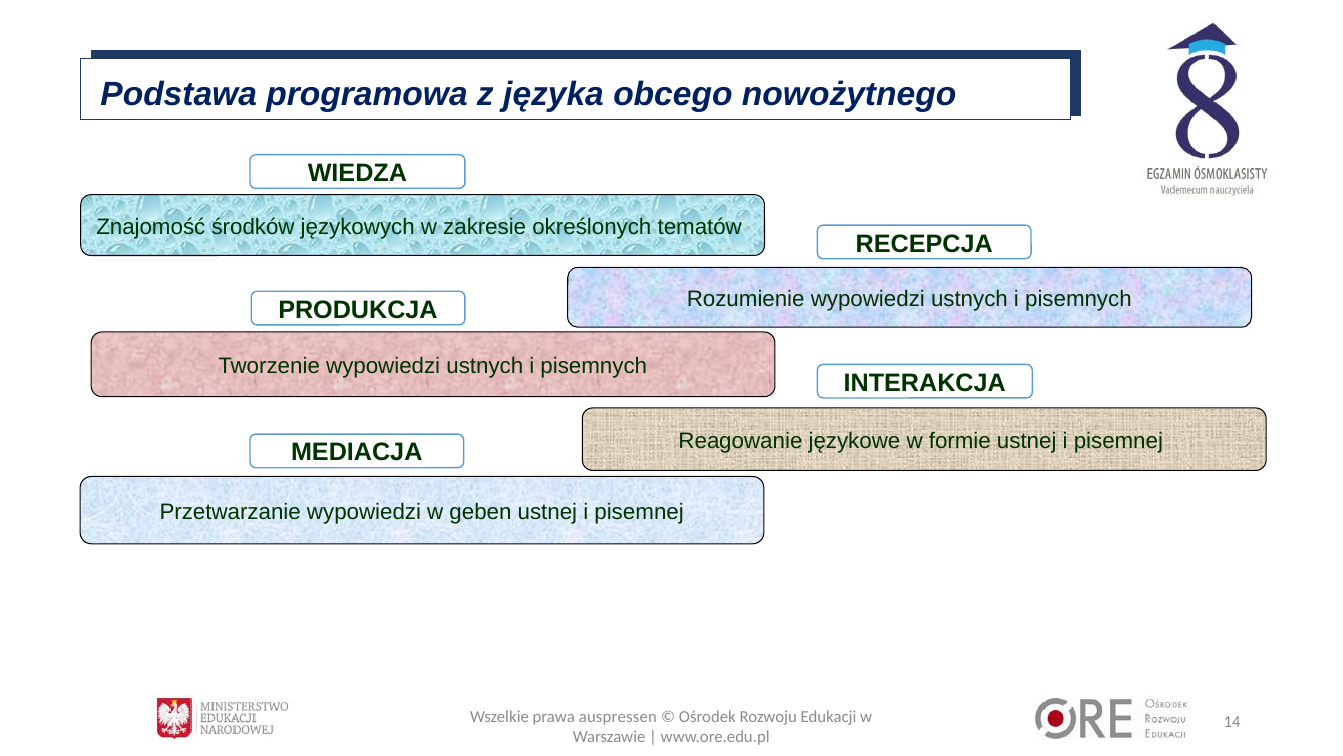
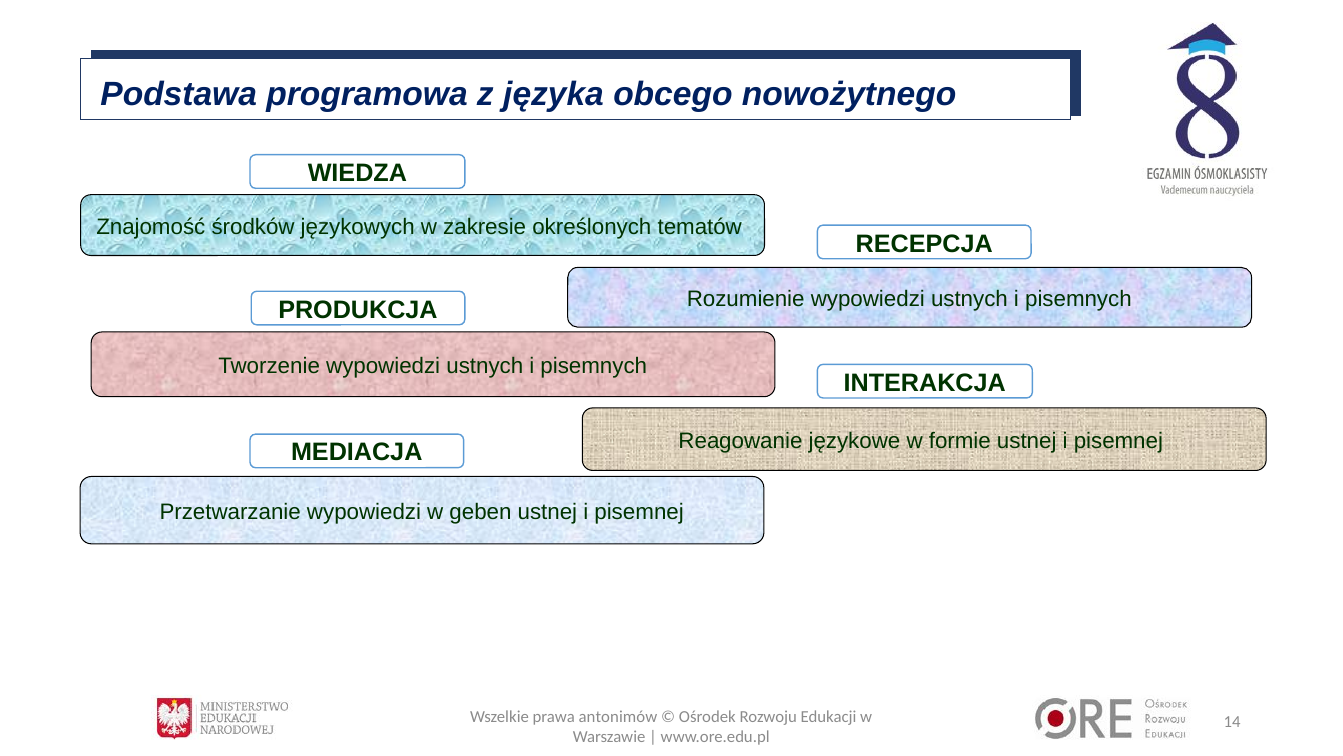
auspressen: auspressen -> antonimów
